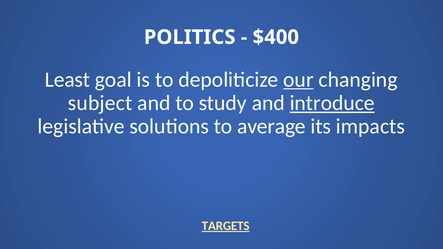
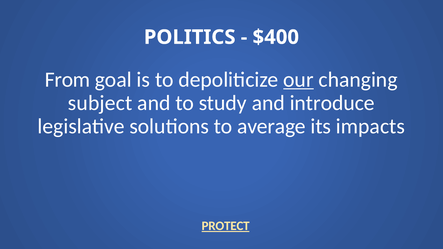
Least: Least -> From
introduce underline: present -> none
TARGETS: TARGETS -> PROTECT
